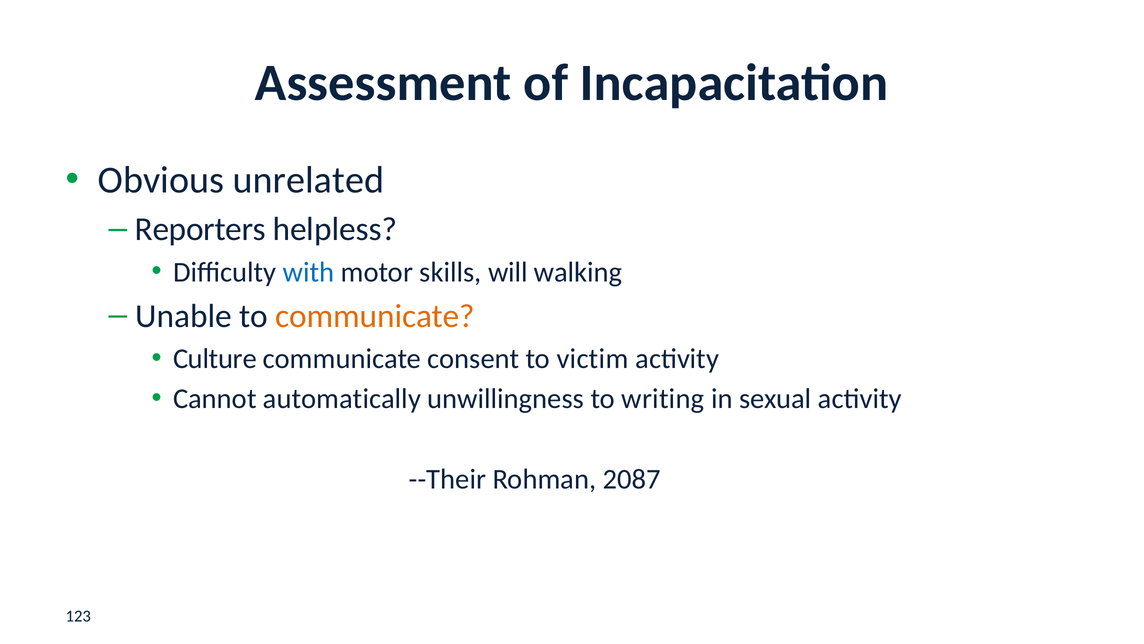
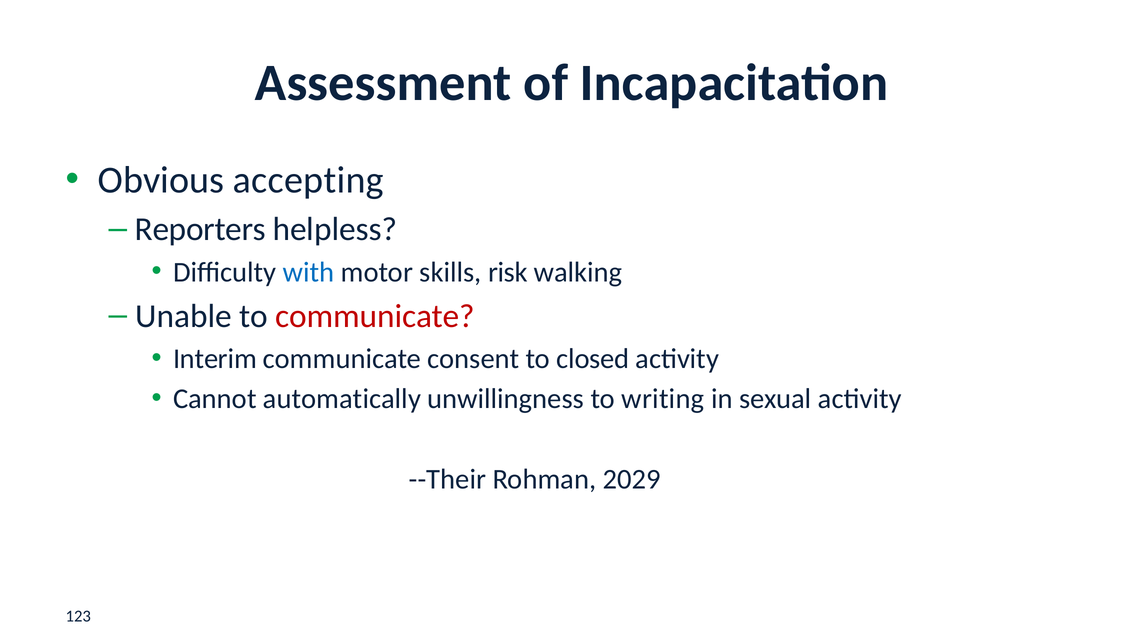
unrelated: unrelated -> accepting
will: will -> risk
communicate at (375, 316) colour: orange -> red
Culture: Culture -> Interim
victim: victim -> closed
2087: 2087 -> 2029
